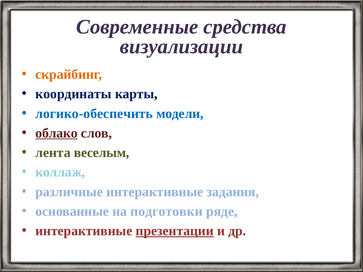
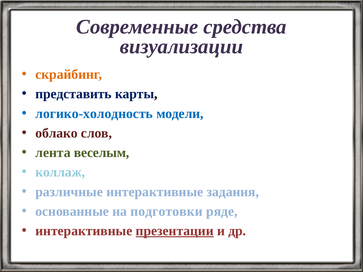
координаты: координаты -> представить
логико-обеспечить: логико-обеспечить -> логико-холодность
облако underline: present -> none
